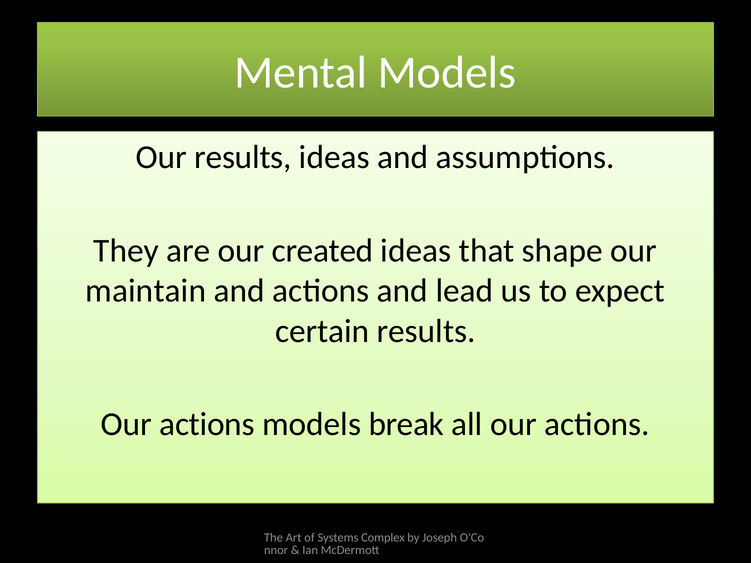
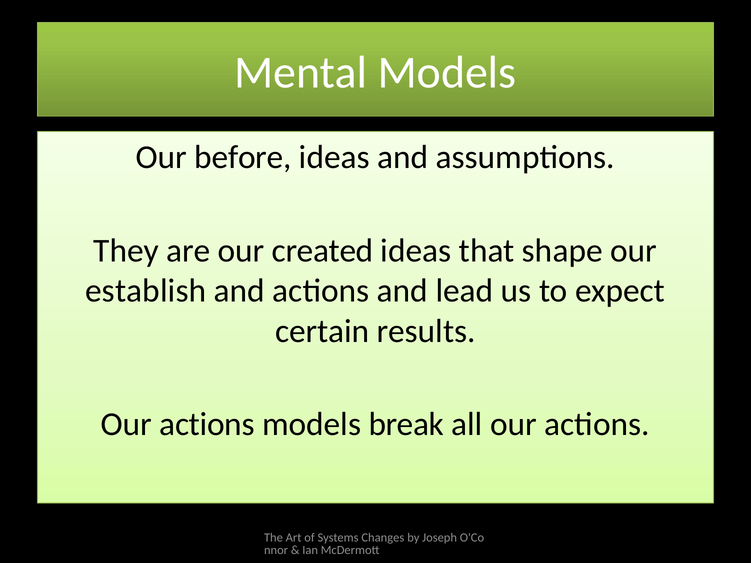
Our results: results -> before
maintain: maintain -> establish
Complex: Complex -> Changes
